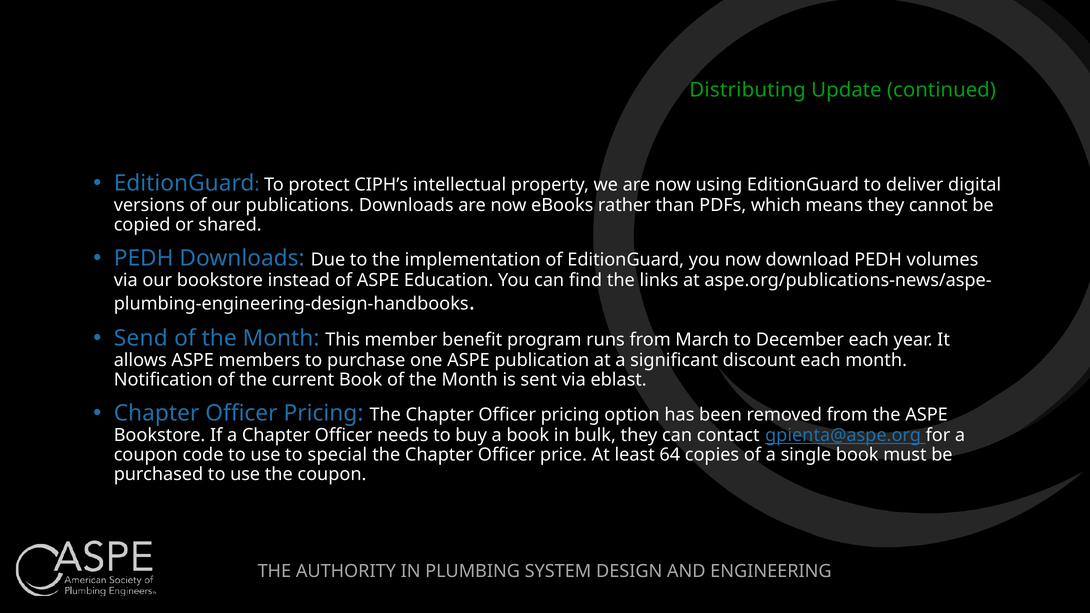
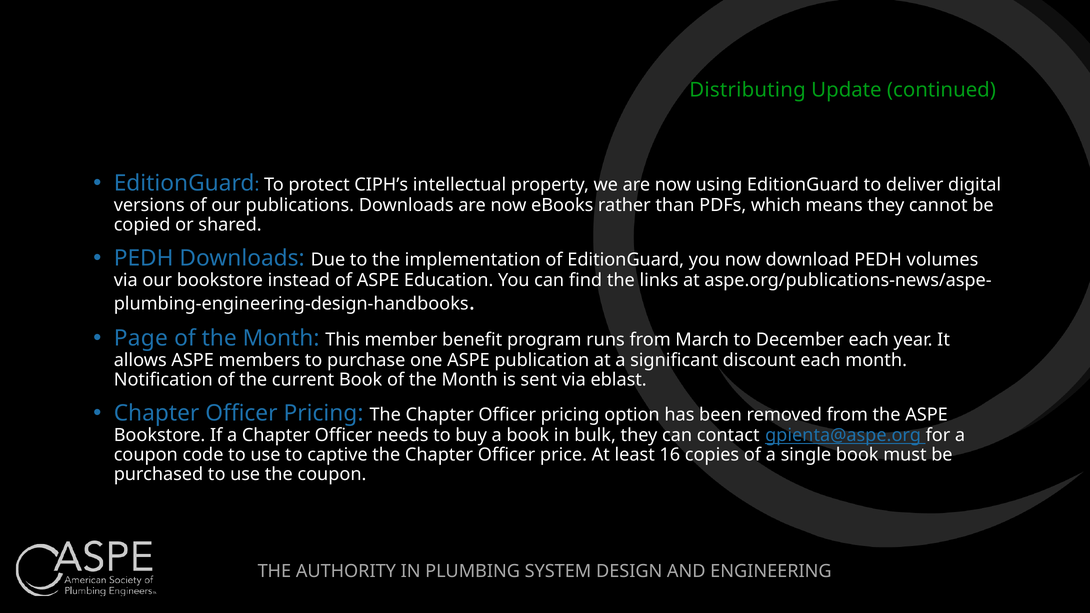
Send: Send -> Page
special: special -> captive
64: 64 -> 16
